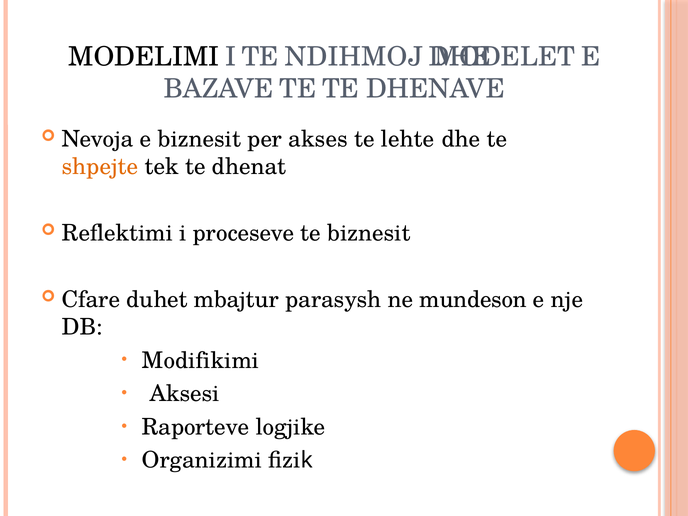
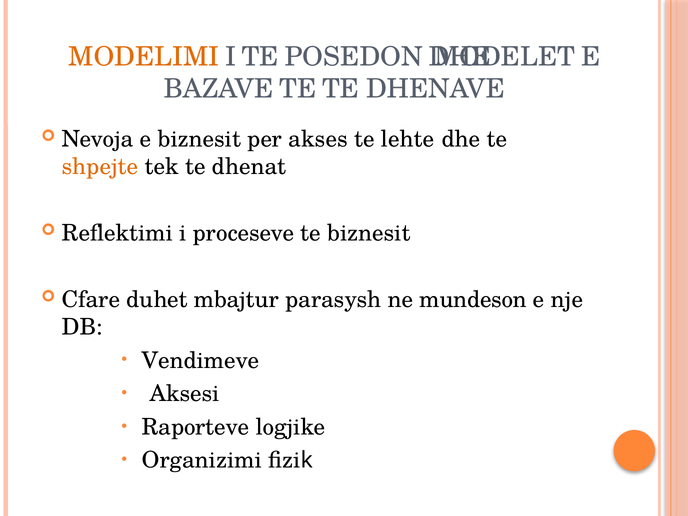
MODELIMI colour: black -> orange
NDIHMOJ: NDIHMOJ -> POSEDON
Modifikimi: Modifikimi -> Vendimeve
